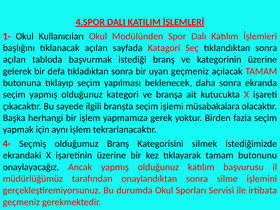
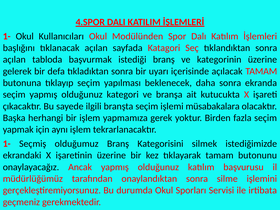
uyarı geçmeniz: geçmeniz -> içerisinde
4- at (7, 144): 4- -> 1-
